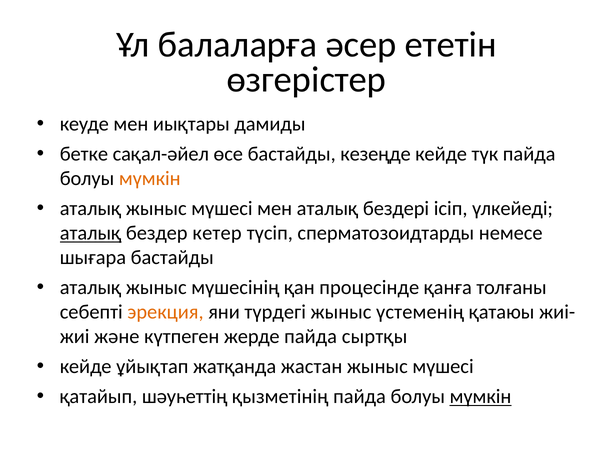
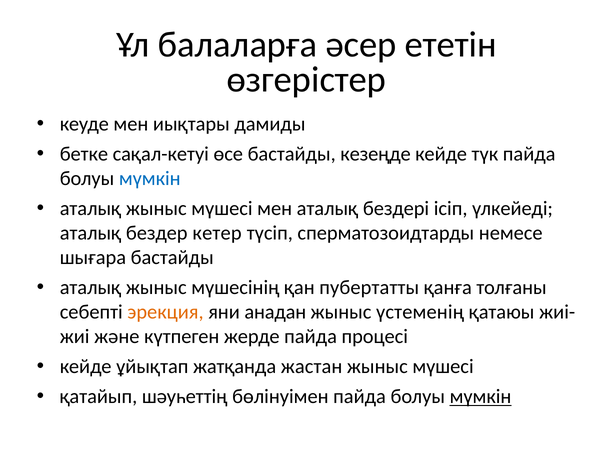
сақал-әйел: сақал-әйел -> сақал-кетуі
мүмкін at (150, 179) colour: orange -> blue
аталық at (91, 233) underline: present -> none
процесінде: процесінде -> пубертатты
түрдегі: түрдегі -> анадан
сыртқы: сыртқы -> процесі
қызметінің: қызметінің -> бөлінуімен
